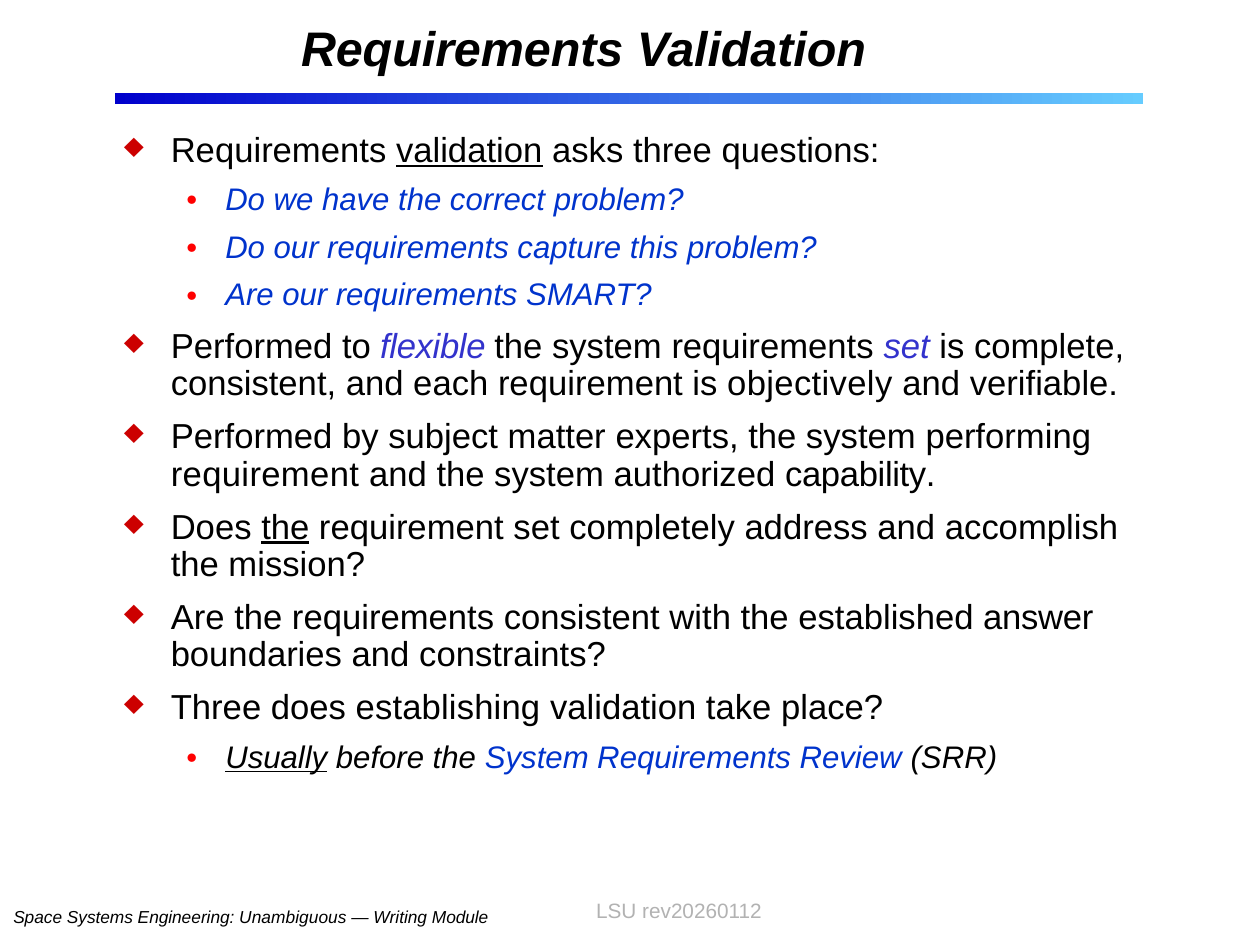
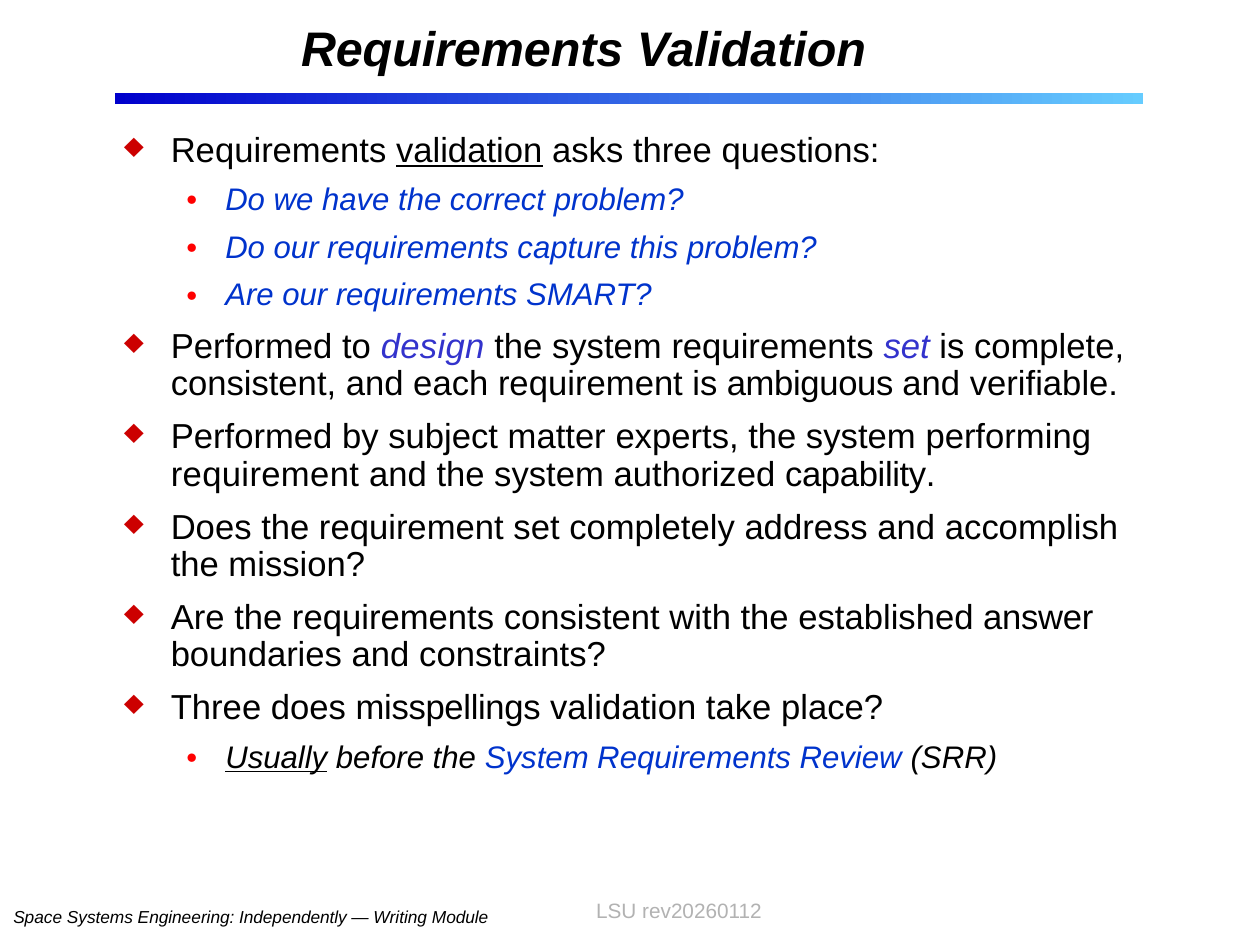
flexible: flexible -> design
objectively: objectively -> ambiguous
the at (285, 527) underline: present -> none
establishing: establishing -> misspellings
Unambiguous: Unambiguous -> Independently
